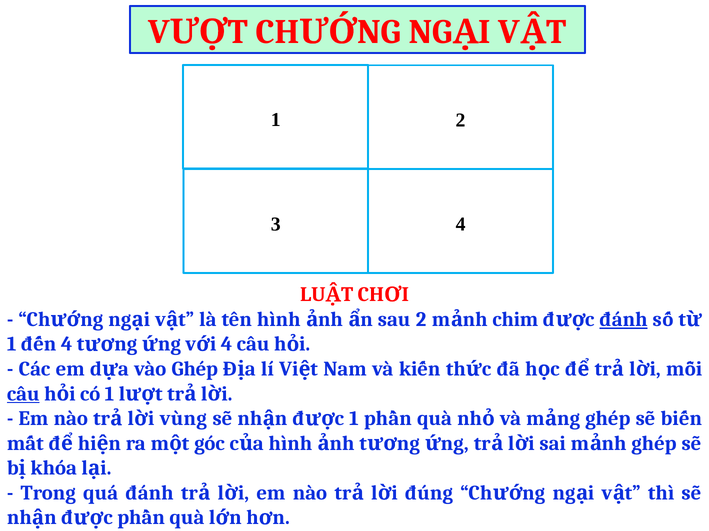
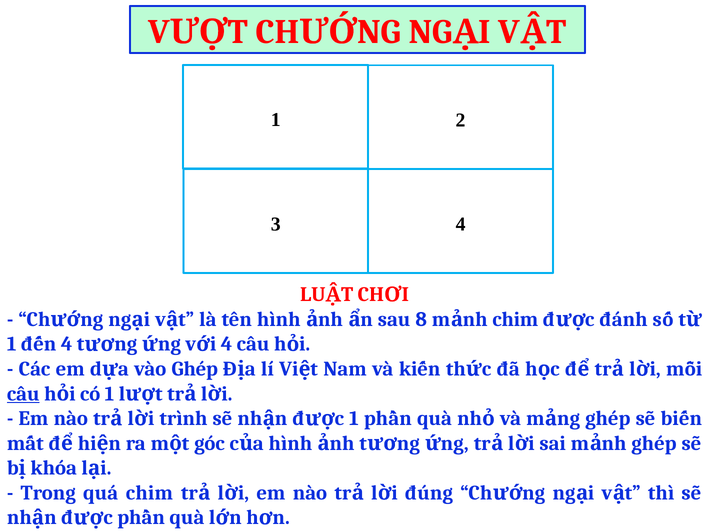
sau 2: 2 -> 8
đánh at (624, 320) underline: present -> none
vùng: vùng -> trình
quá đánh: đánh -> chim
